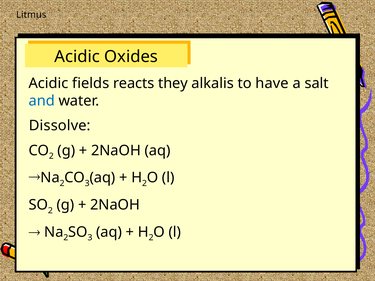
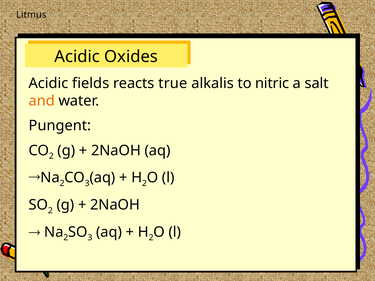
they: they -> true
have: have -> nitric
and colour: blue -> orange
Dissolve: Dissolve -> Pungent
